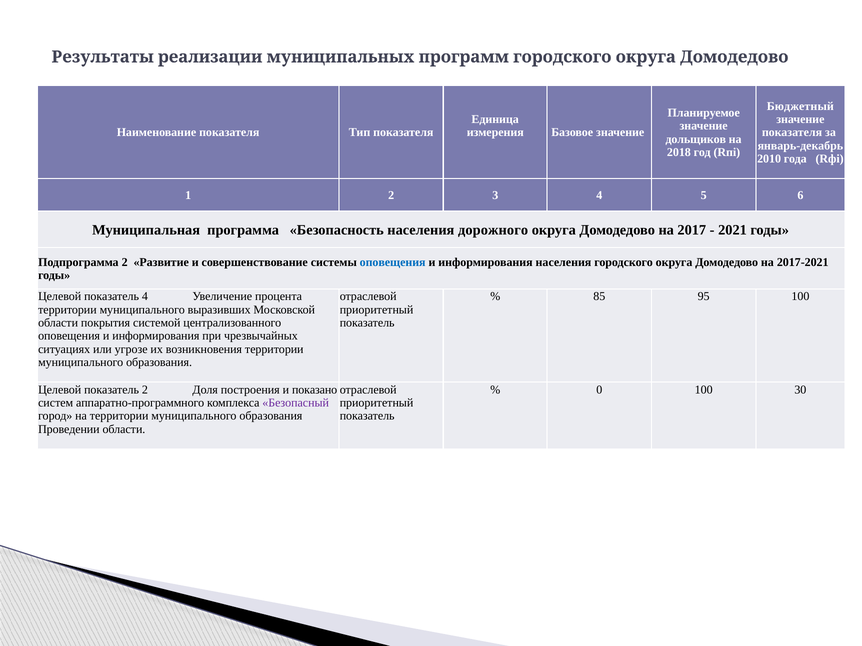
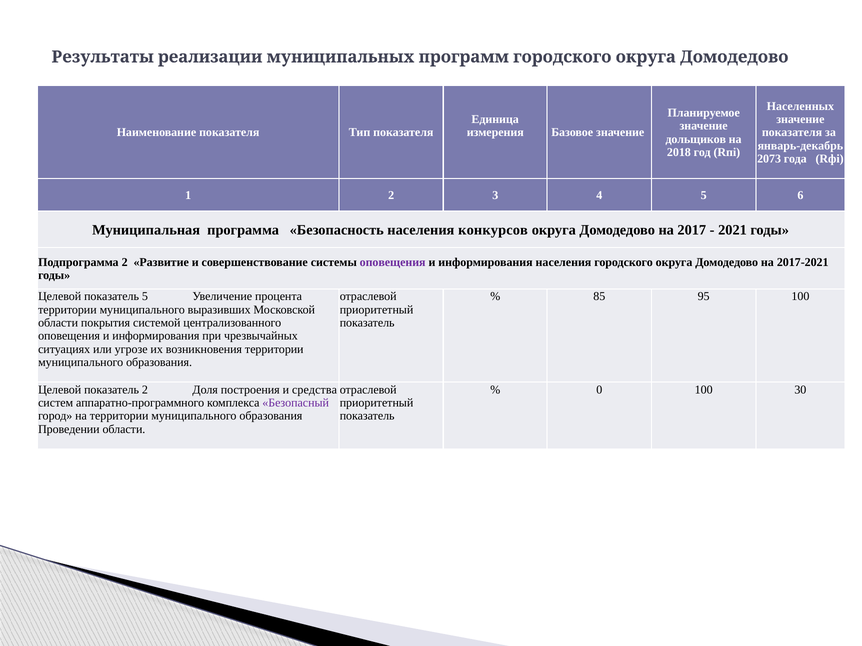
Бюджетный: Бюджетный -> Населенных
2010: 2010 -> 2073
дорожного: дорожного -> конкурсов
оповещения at (393, 262) colour: blue -> purple
показатель 4: 4 -> 5
показано: показано -> средства
